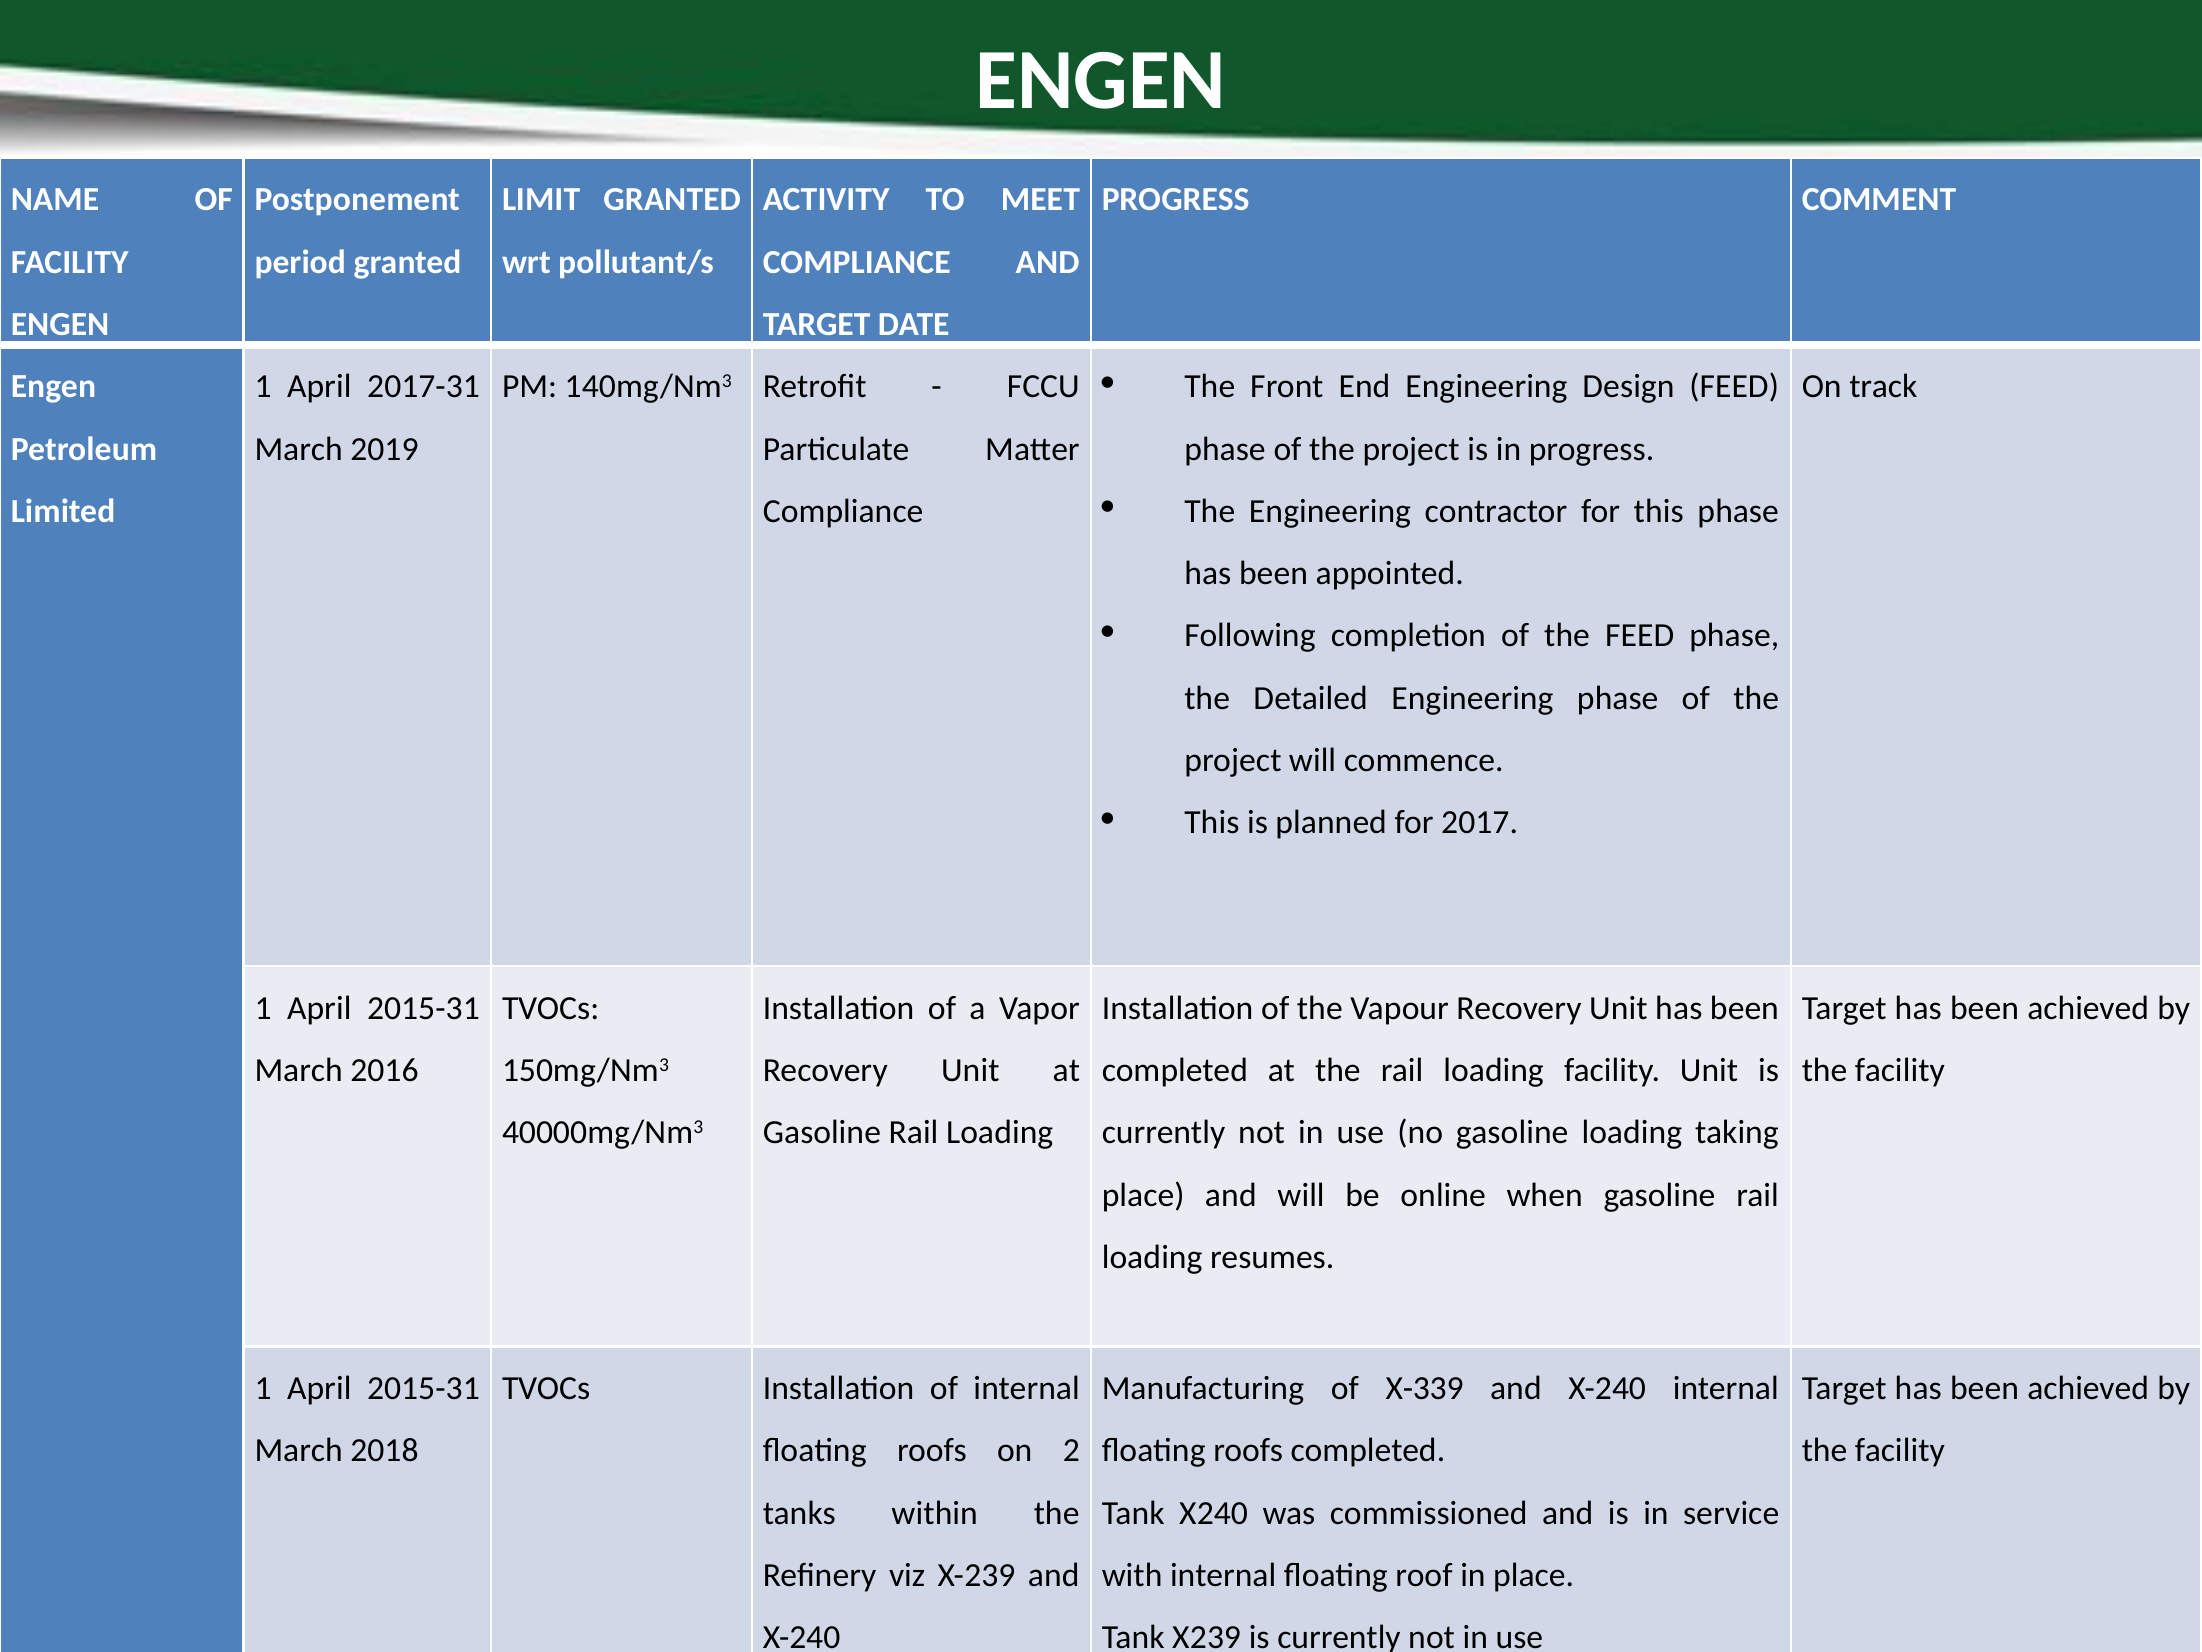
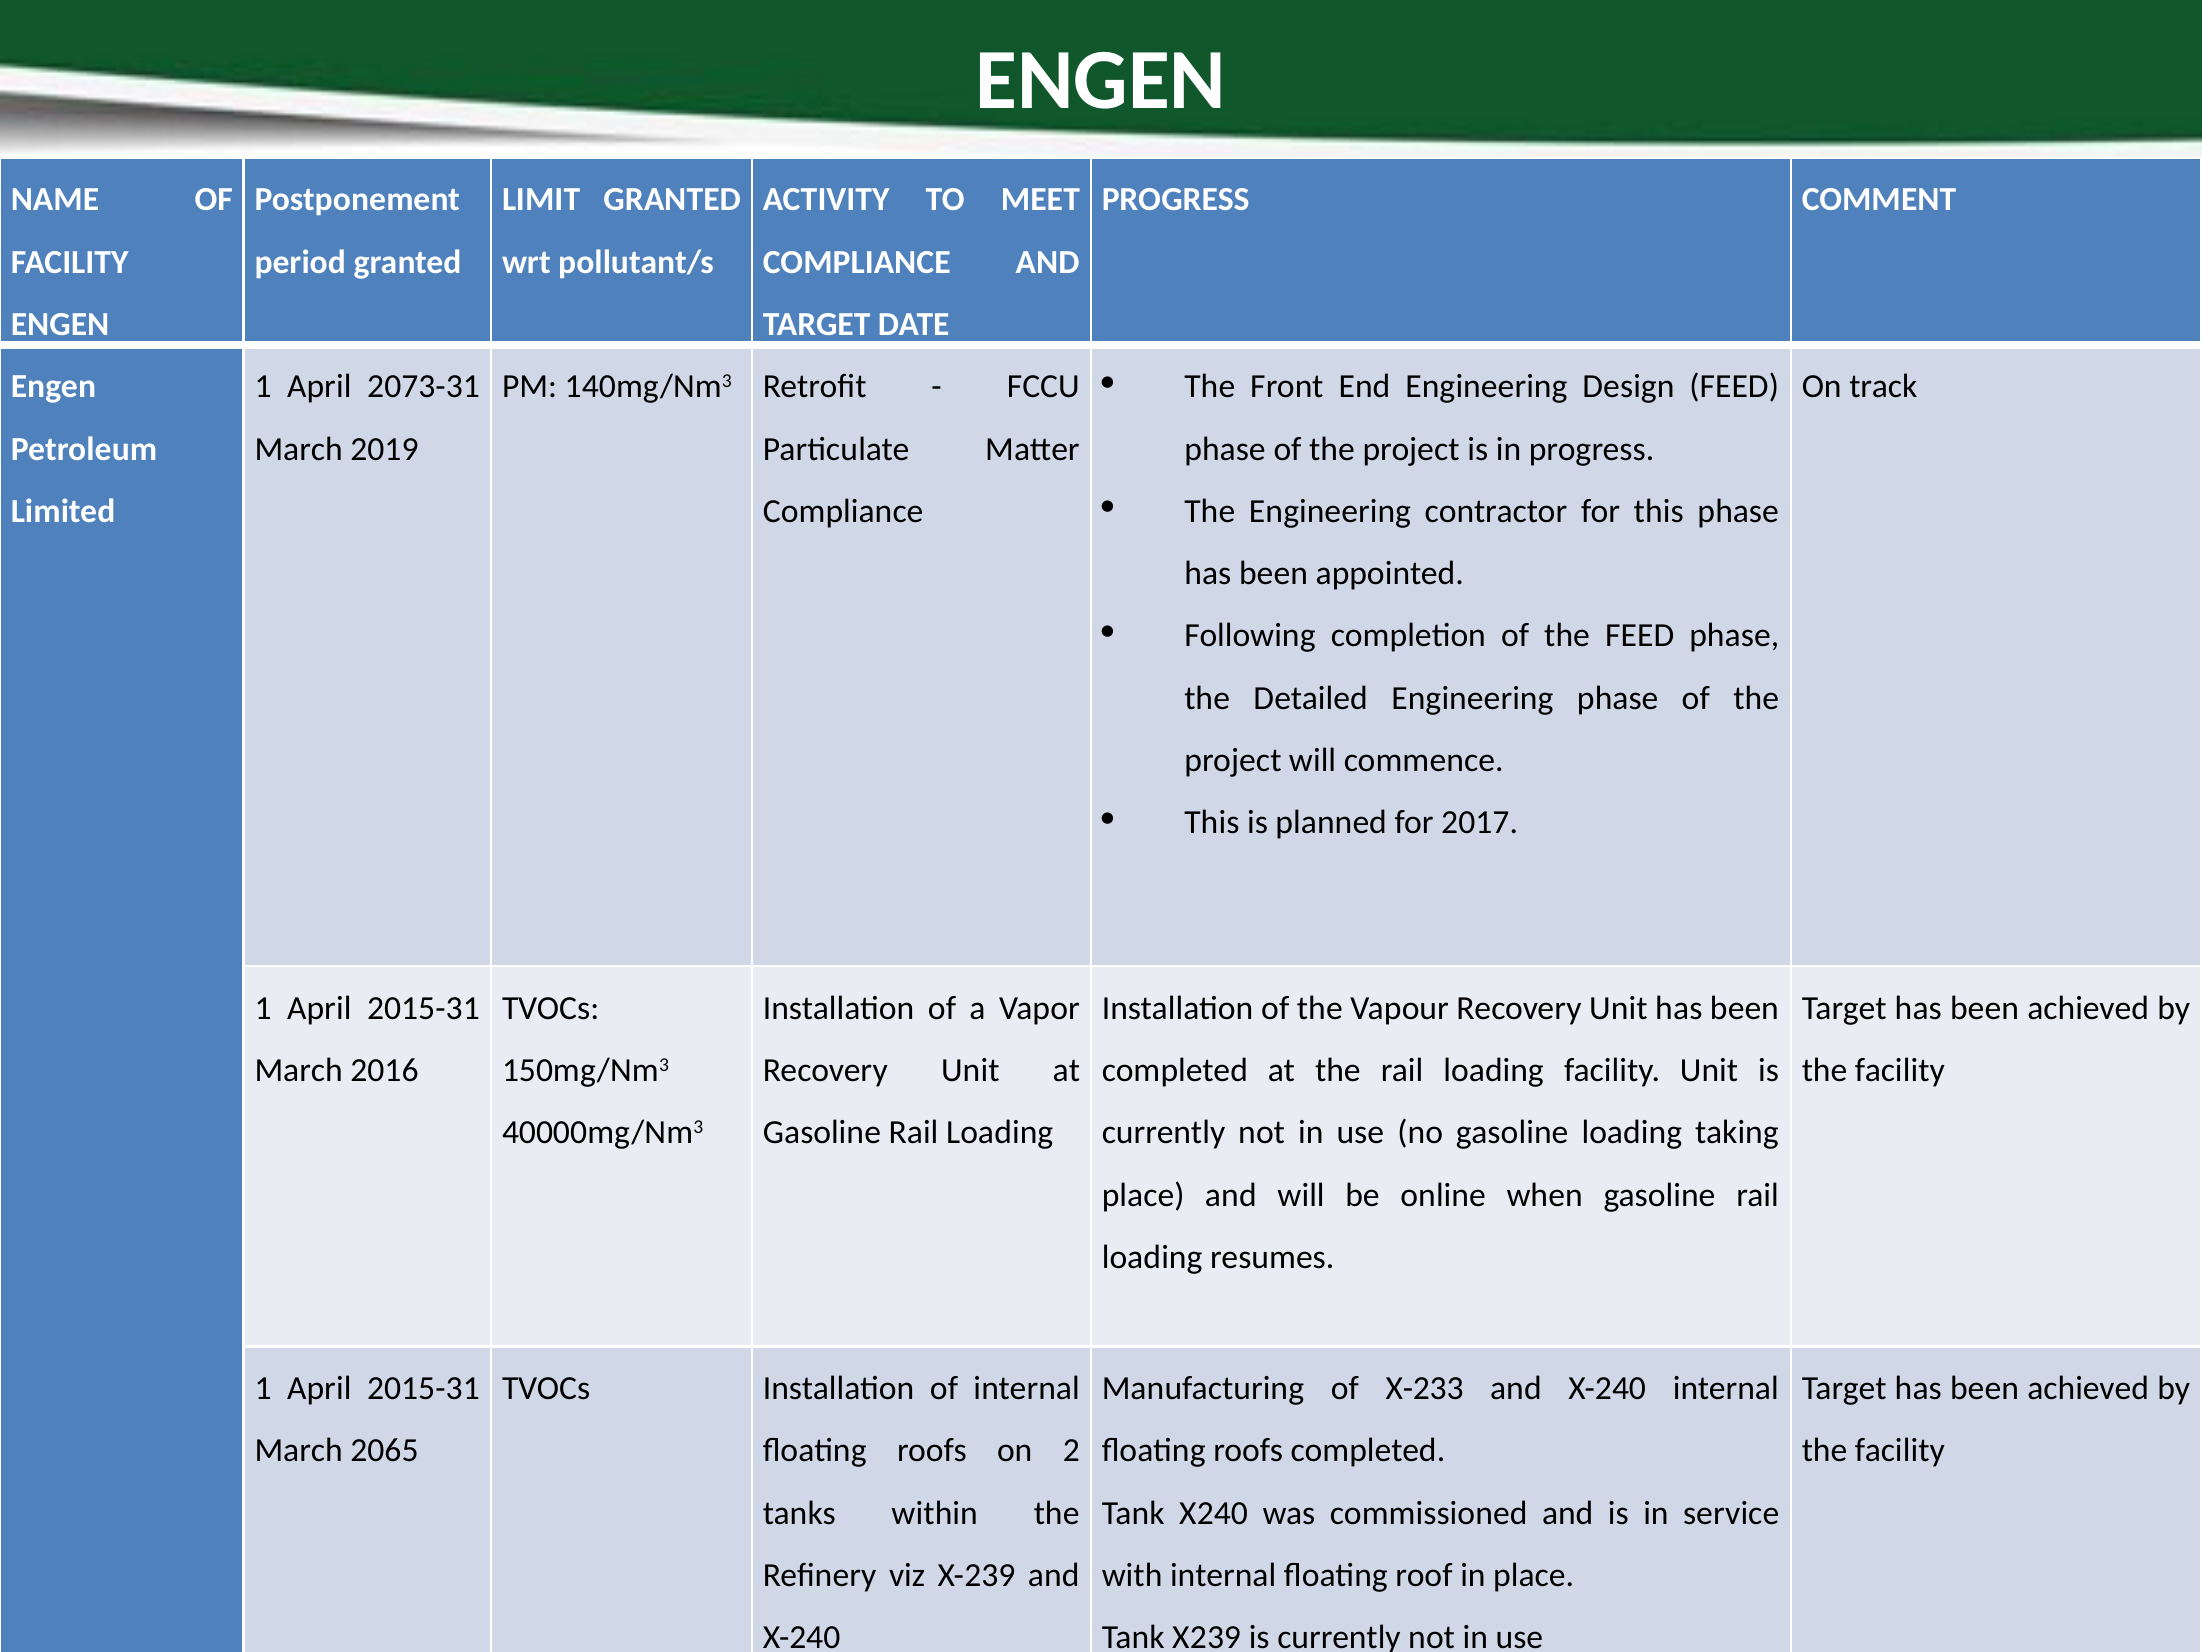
2017-31: 2017-31 -> 2073-31
X-339: X-339 -> X-233
2018: 2018 -> 2065
